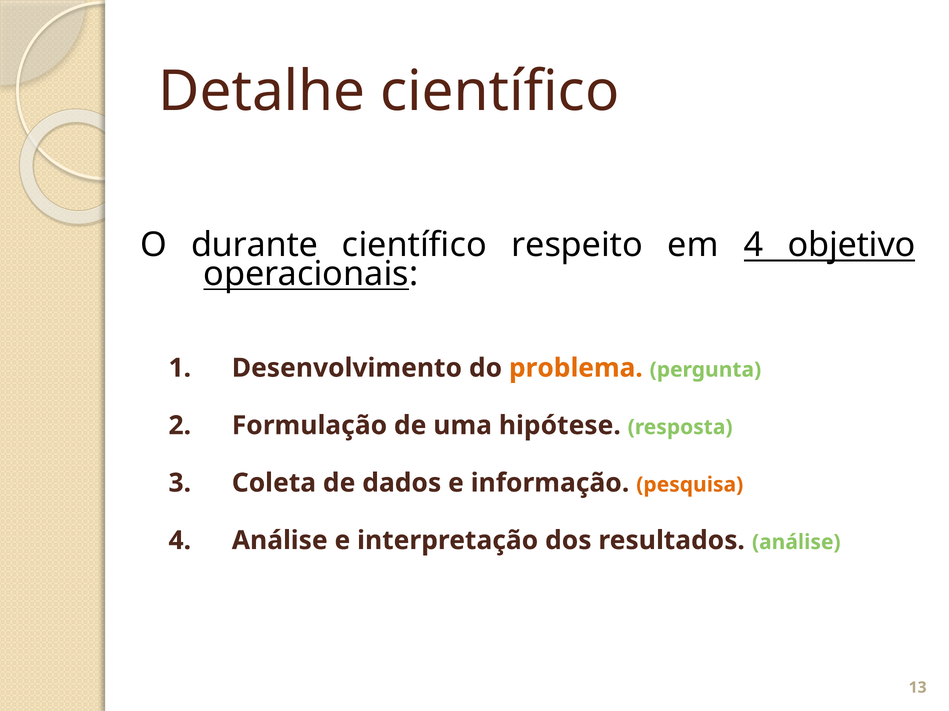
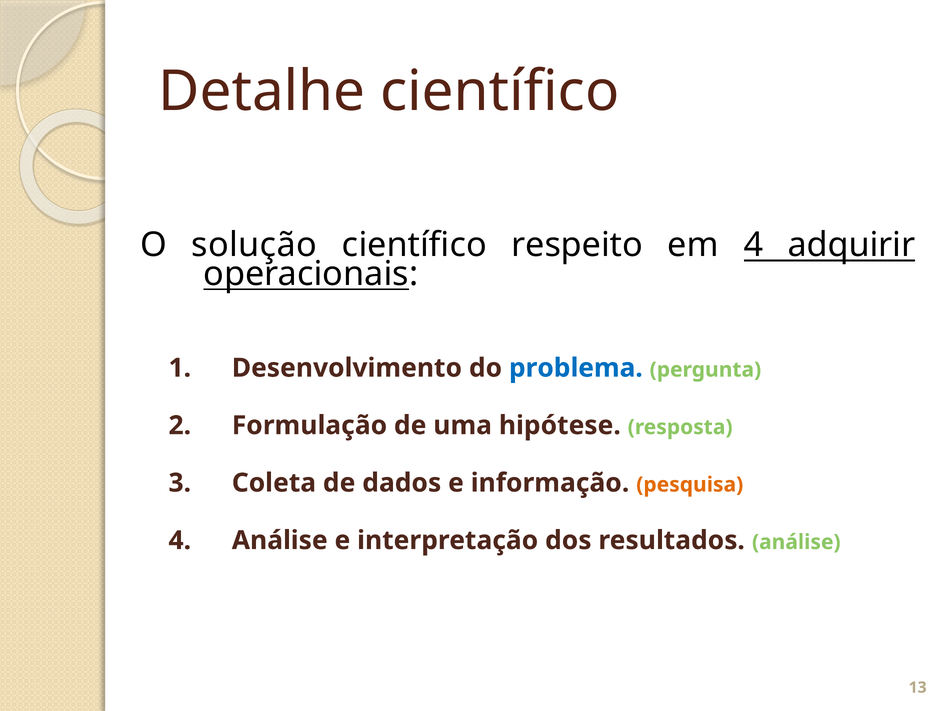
durante: durante -> solução
objetivo: objetivo -> adquirir
problema colour: orange -> blue
